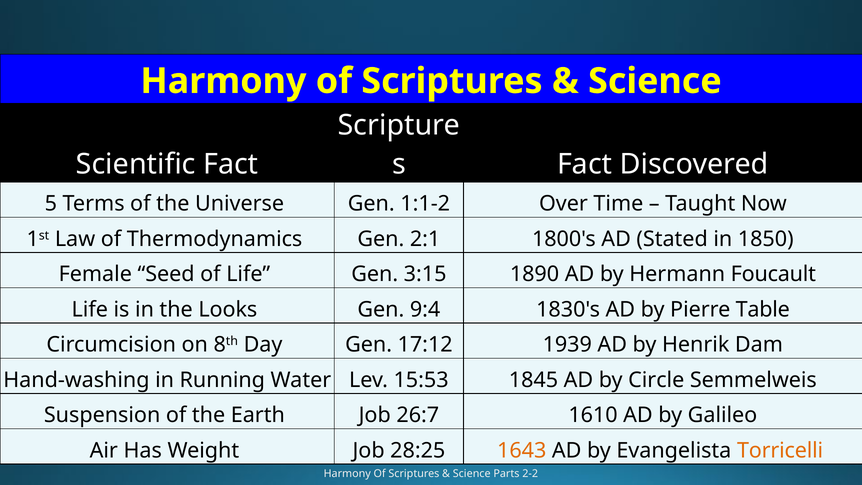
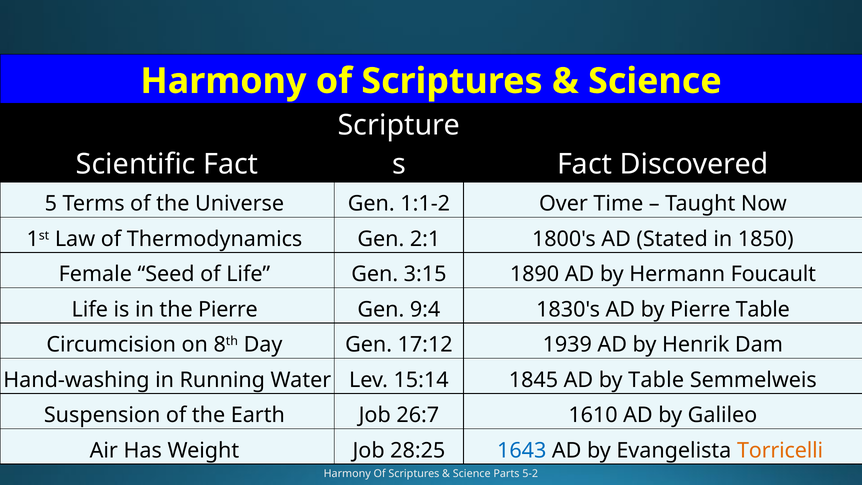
the Looks: Looks -> Pierre
15:53: 15:53 -> 15:14
by Circle: Circle -> Table
1643 colour: orange -> blue
2-2: 2-2 -> 5-2
